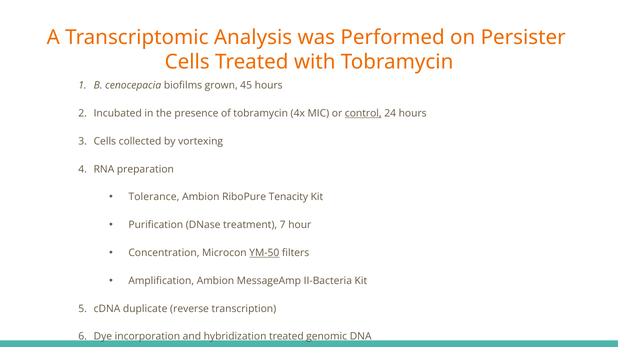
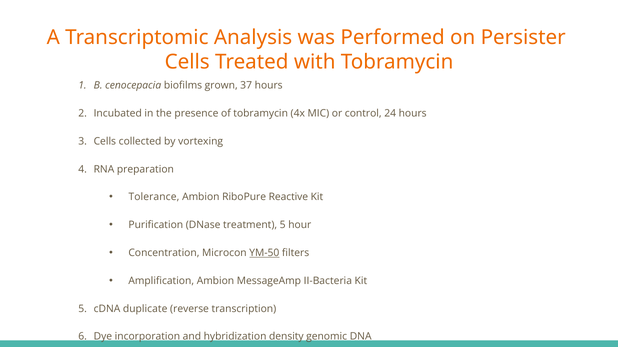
45: 45 -> 37
control underline: present -> none
Tenacity: Tenacity -> Reactive
treatment 7: 7 -> 5
hybridization treated: treated -> density
